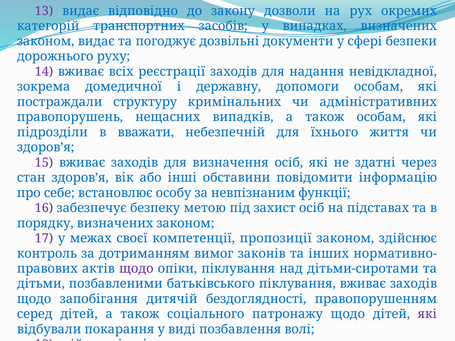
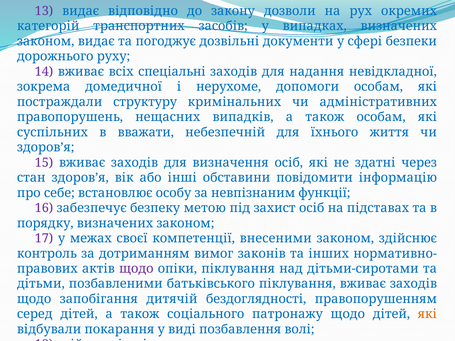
реєстрації: реєстрації -> спеціальні
державну: державну -> нерухоме
підрозділи: підрозділи -> суспільних
пропозиції: пропозиції -> внесеними
які at (427, 314) colour: purple -> orange
